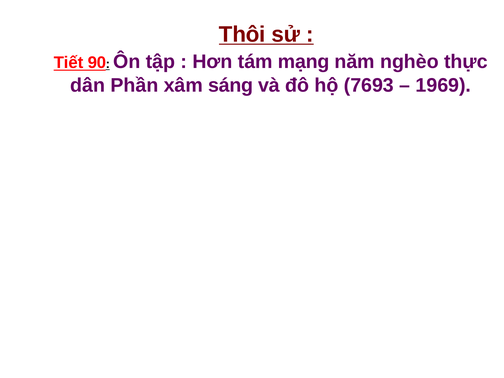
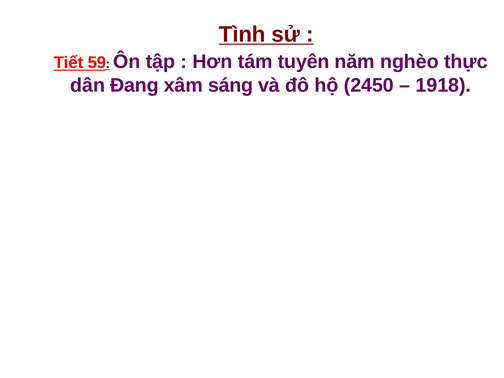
Thôi: Thôi -> Tình
90: 90 -> 59
mạng: mạng -> tuyên
Phần: Phần -> Đang
7693: 7693 -> 2450
1969: 1969 -> 1918
